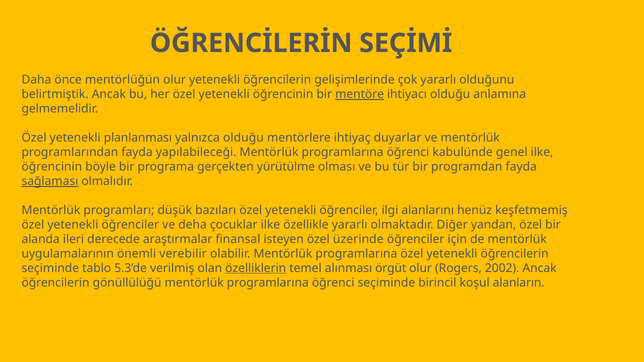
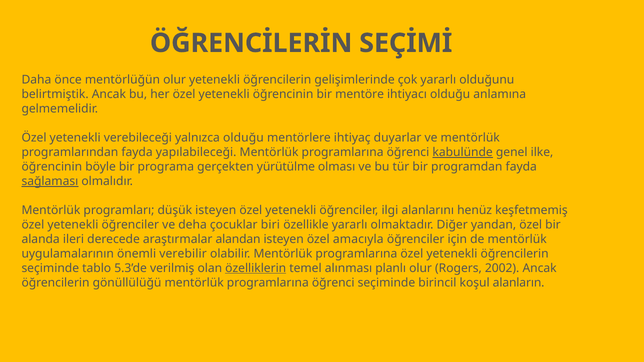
mentöre underline: present -> none
planlanması: planlanması -> verebileceği
kabulünde underline: none -> present
düşük bazıları: bazıları -> isteyen
çocuklar ilke: ilke -> biri
finansal: finansal -> alandan
üzerinde: üzerinde -> amacıyla
örgüt: örgüt -> planlı
